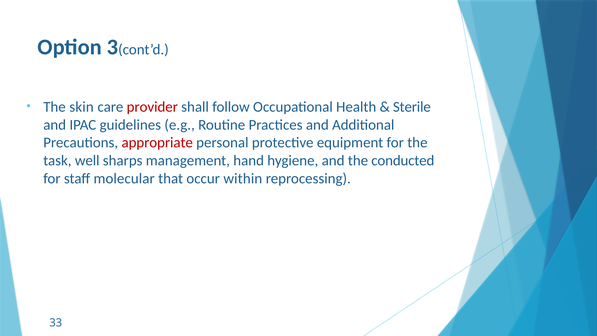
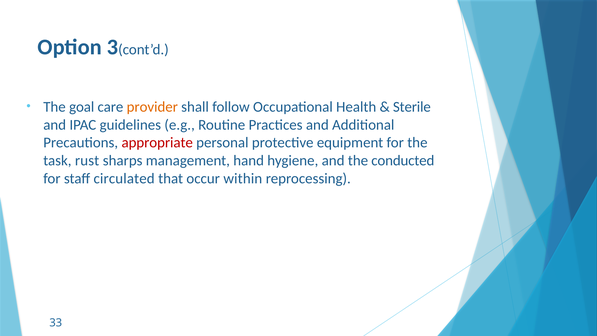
skin: skin -> goal
provider colour: red -> orange
well: well -> rust
molecular: molecular -> circulated
